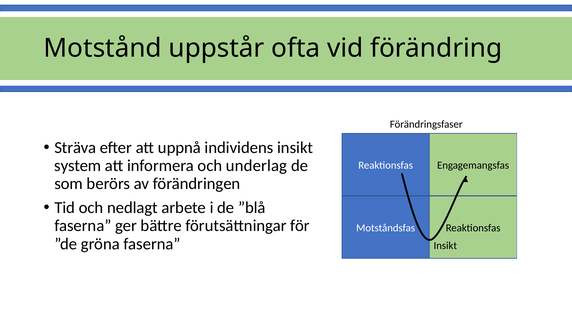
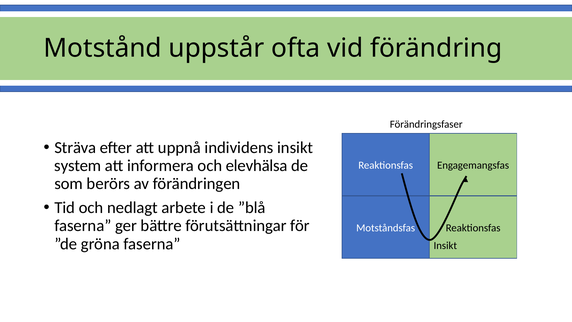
underlag: underlag -> elevhälsa
